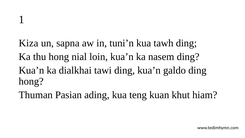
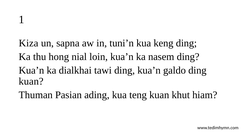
tawh: tawh -> keng
hong at (31, 81): hong -> kuan
